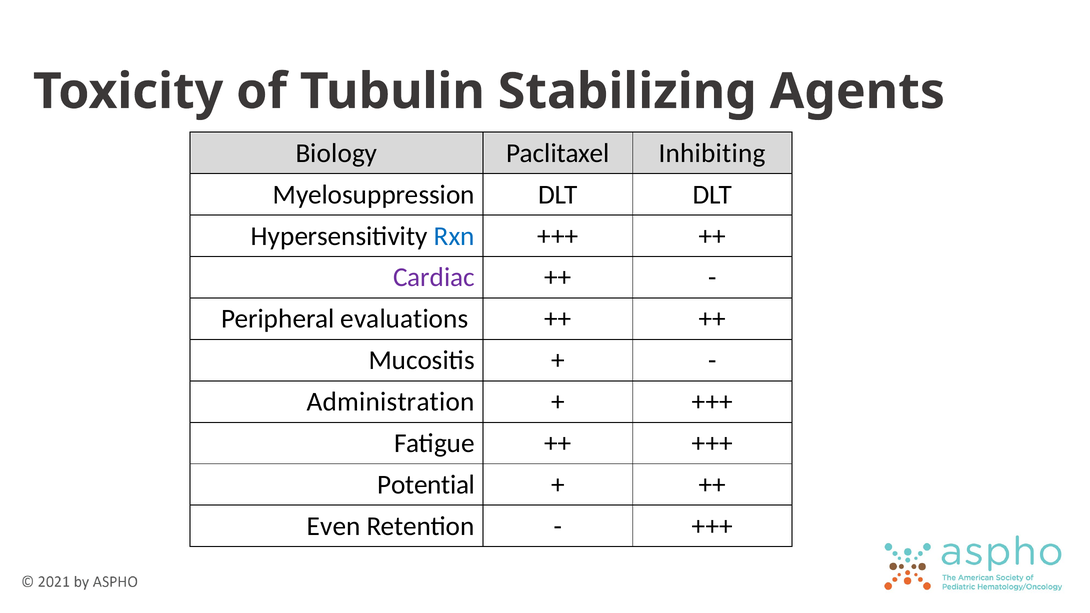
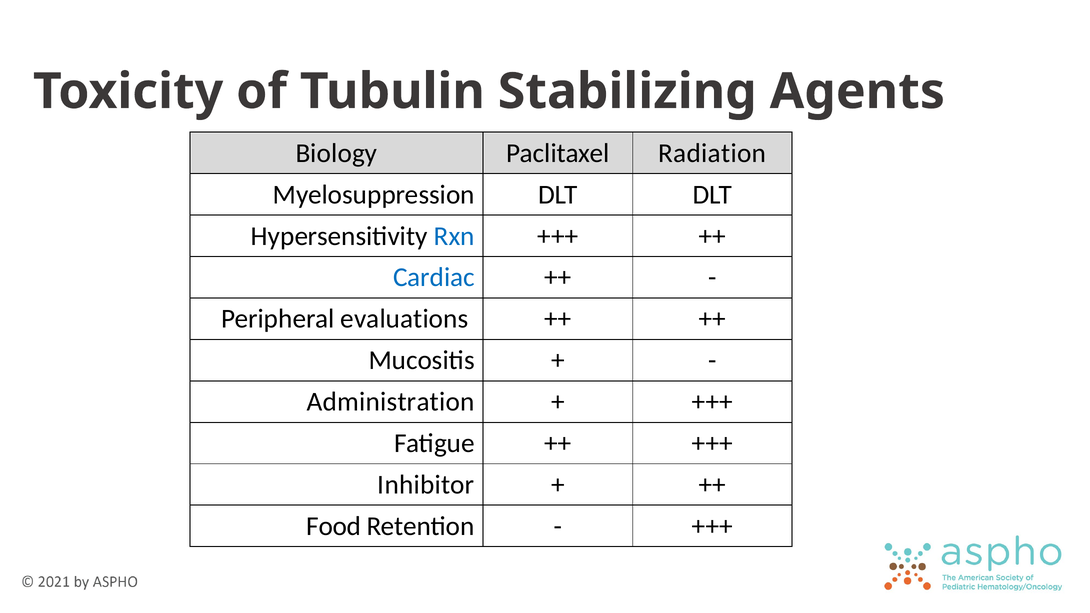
Inhibiting: Inhibiting -> Radiation
Cardiac colour: purple -> blue
Potential: Potential -> Inhibitor
Even: Even -> Food
